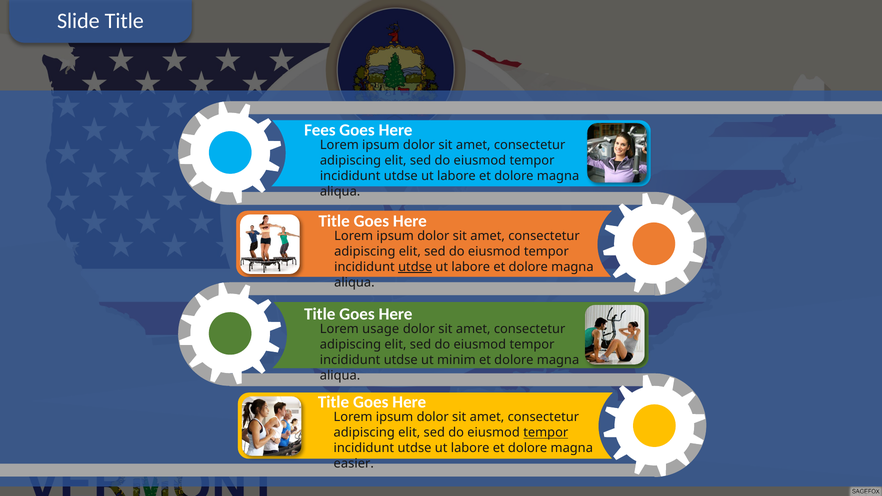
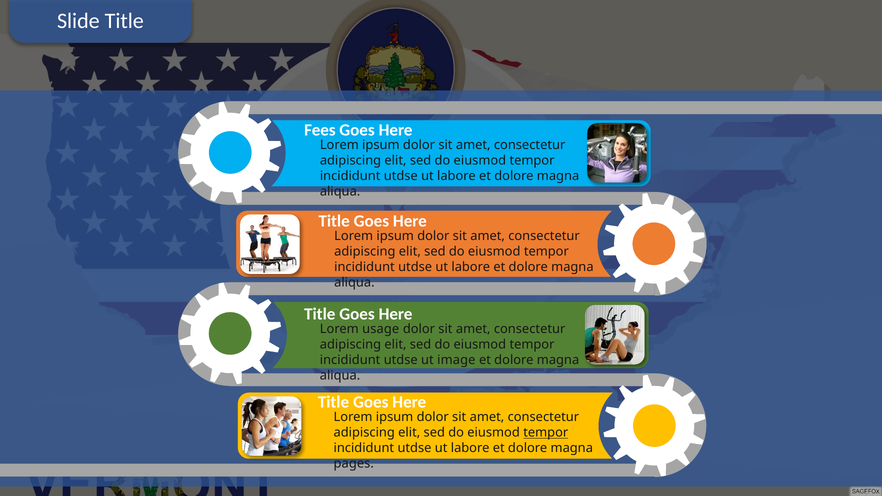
utdse at (415, 267) underline: present -> none
minim: minim -> image
easier: easier -> pages
